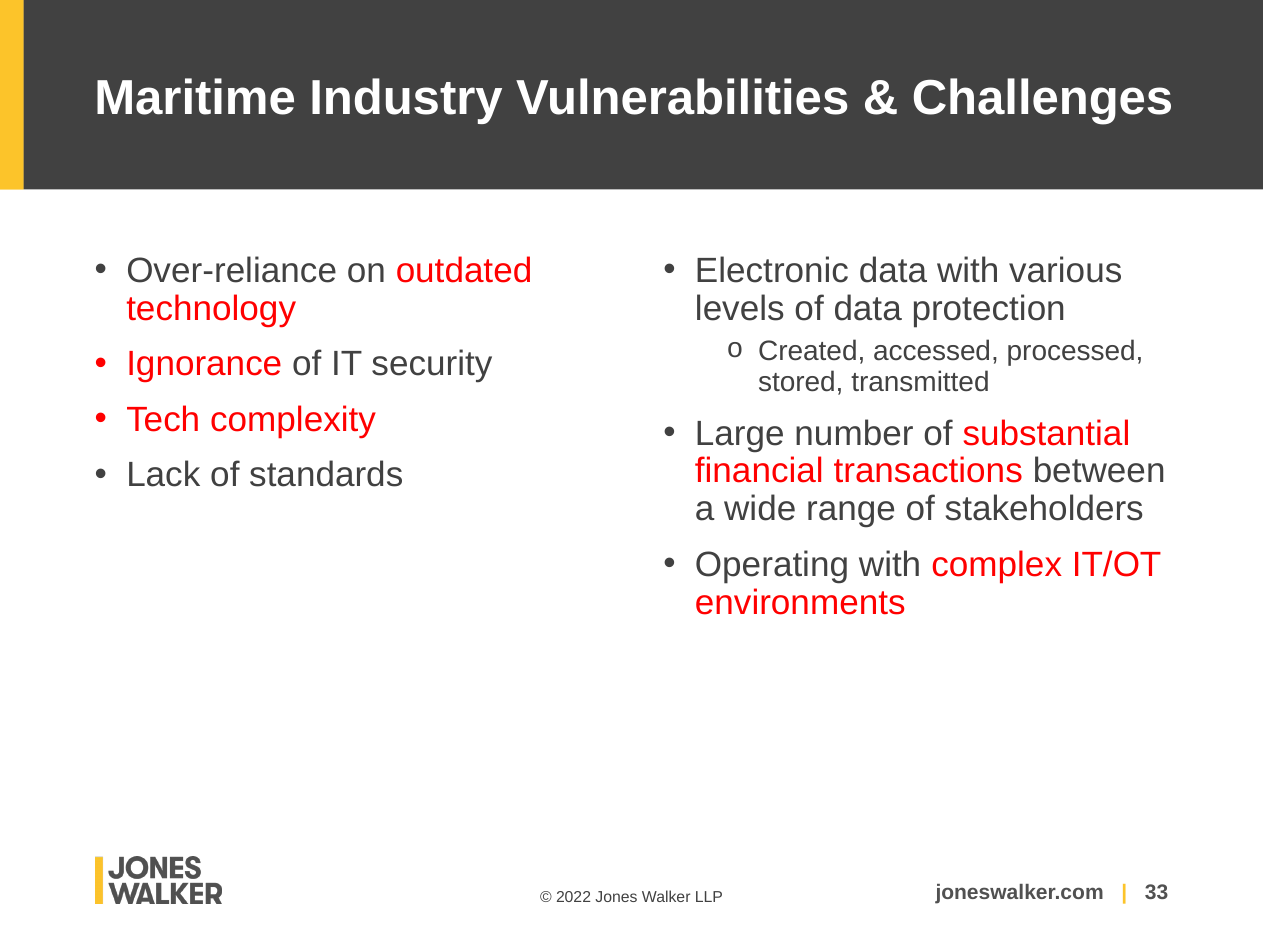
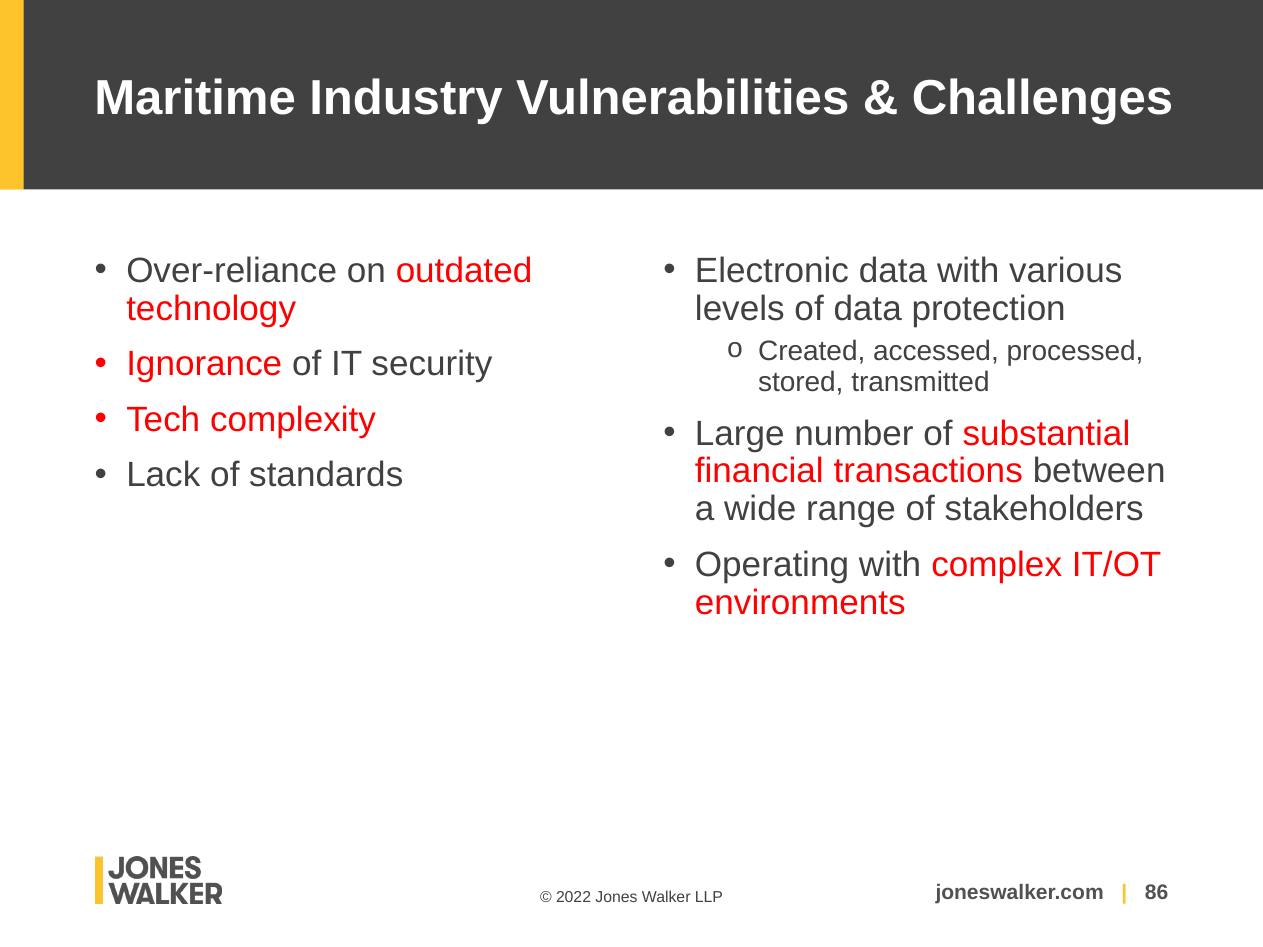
33: 33 -> 86
